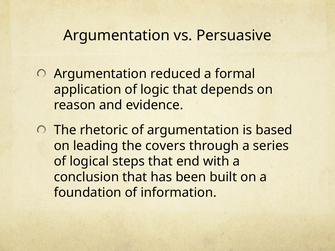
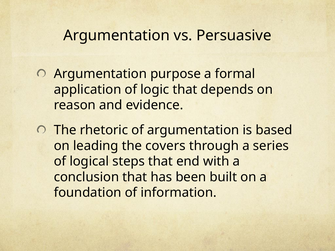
reduced: reduced -> purpose
